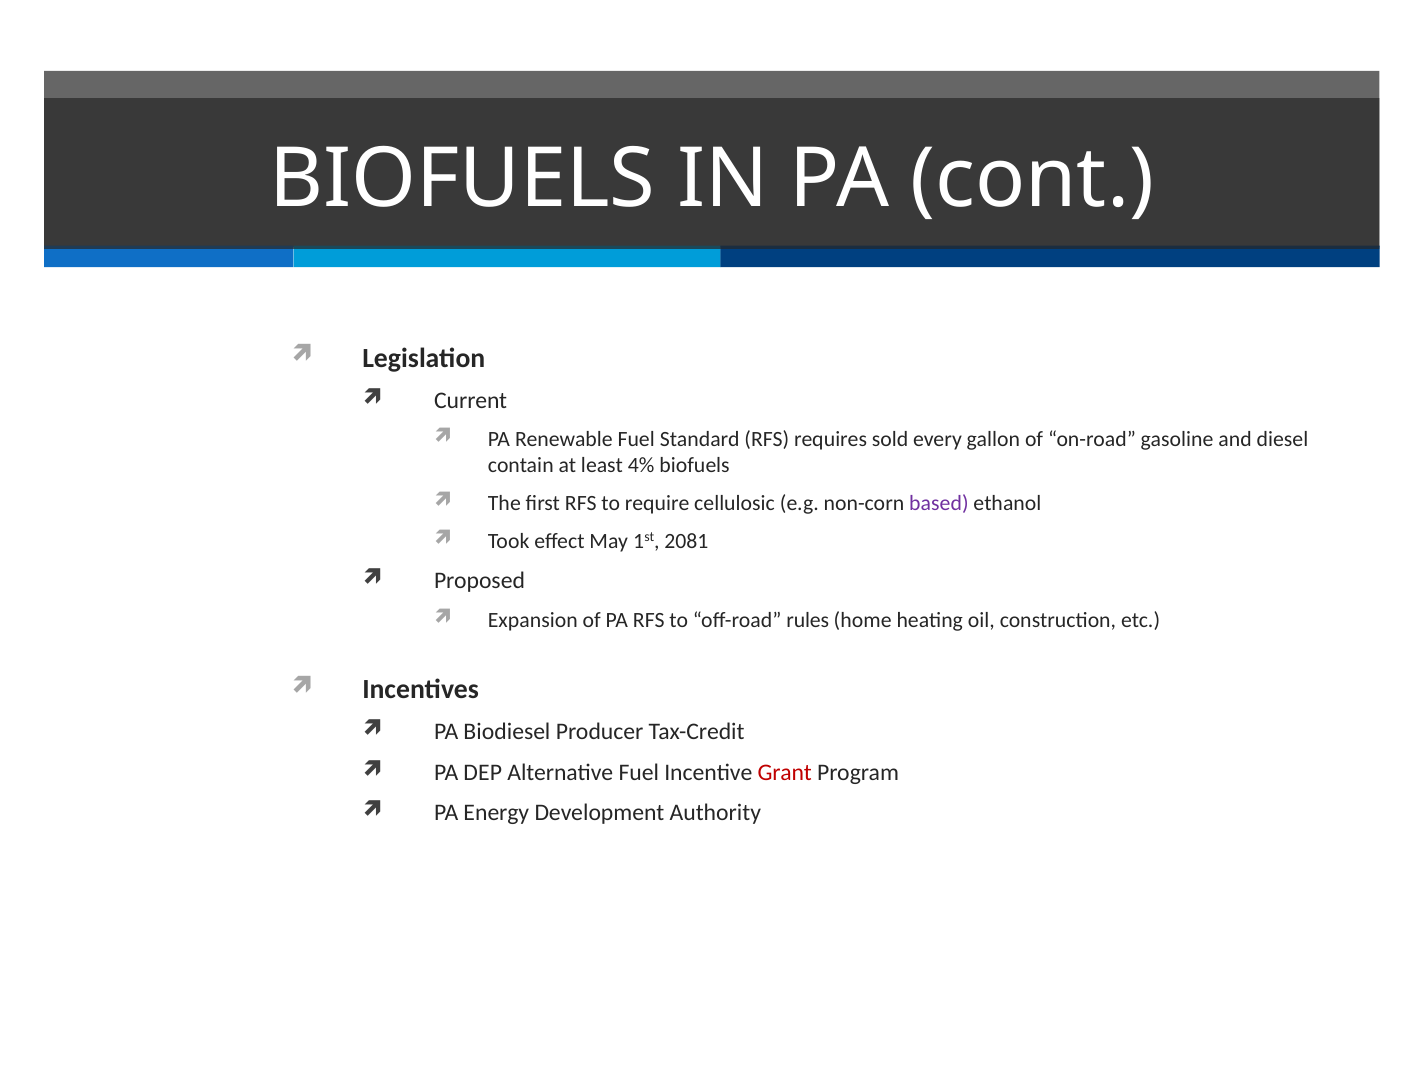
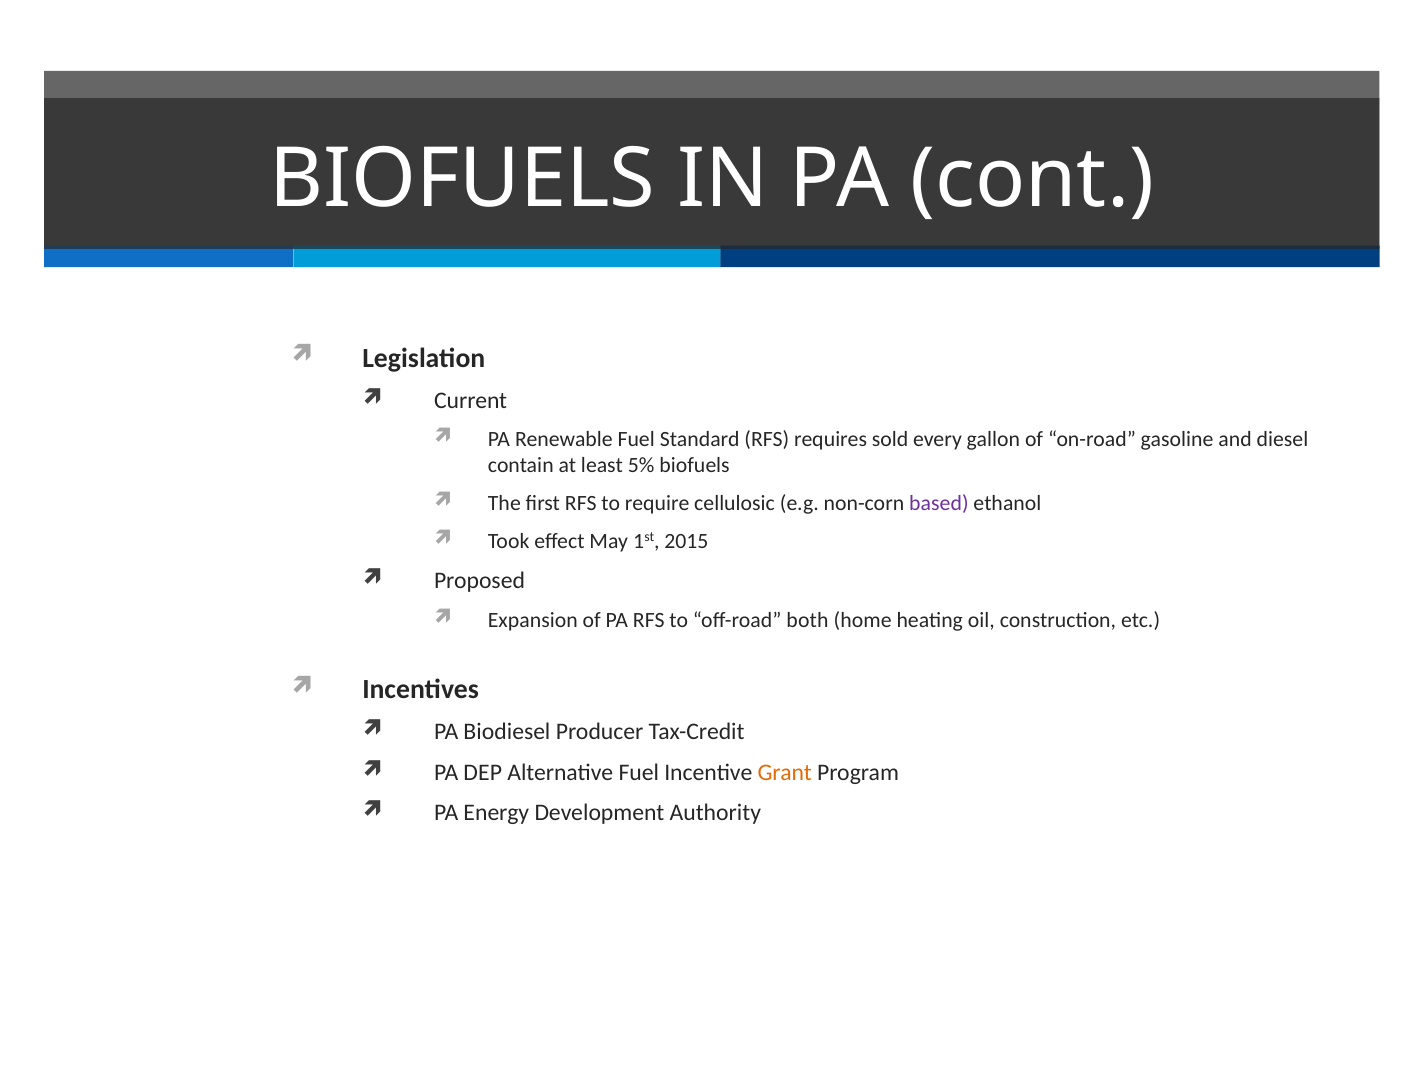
4%: 4% -> 5%
2081: 2081 -> 2015
rules: rules -> both
Grant colour: red -> orange
